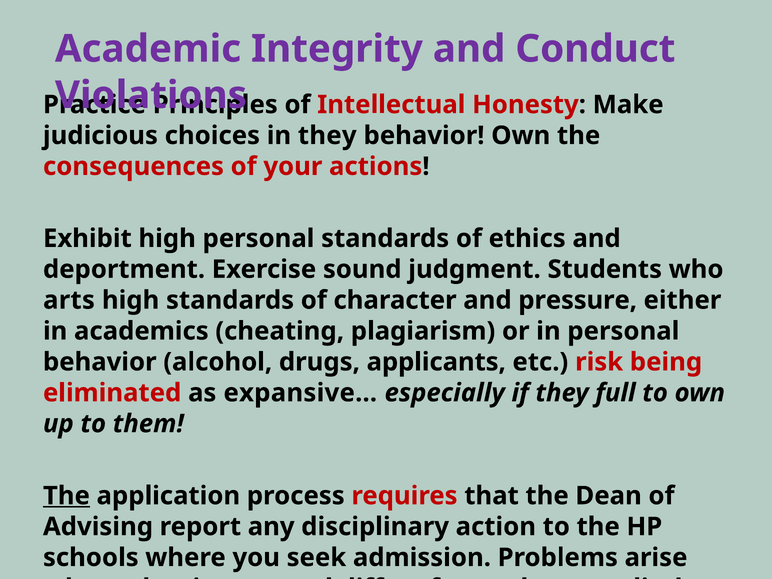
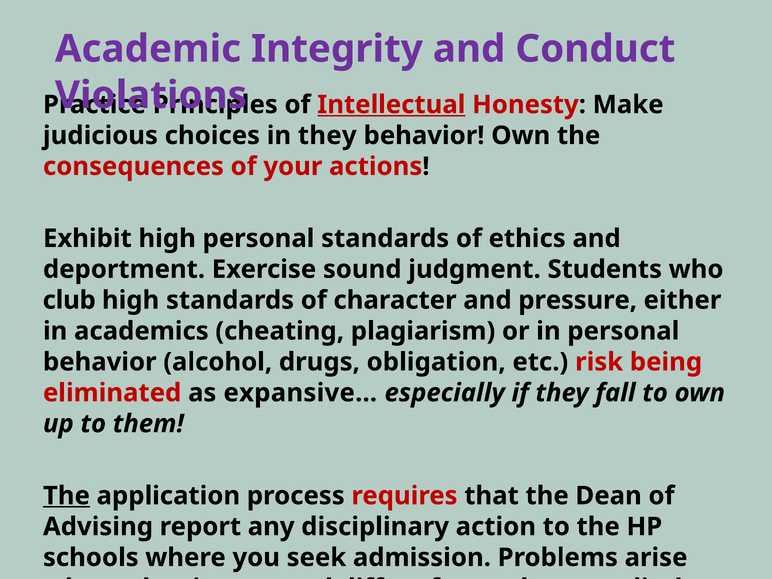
Intellectual underline: none -> present
arts: arts -> club
applicants: applicants -> obligation
full: full -> fall
